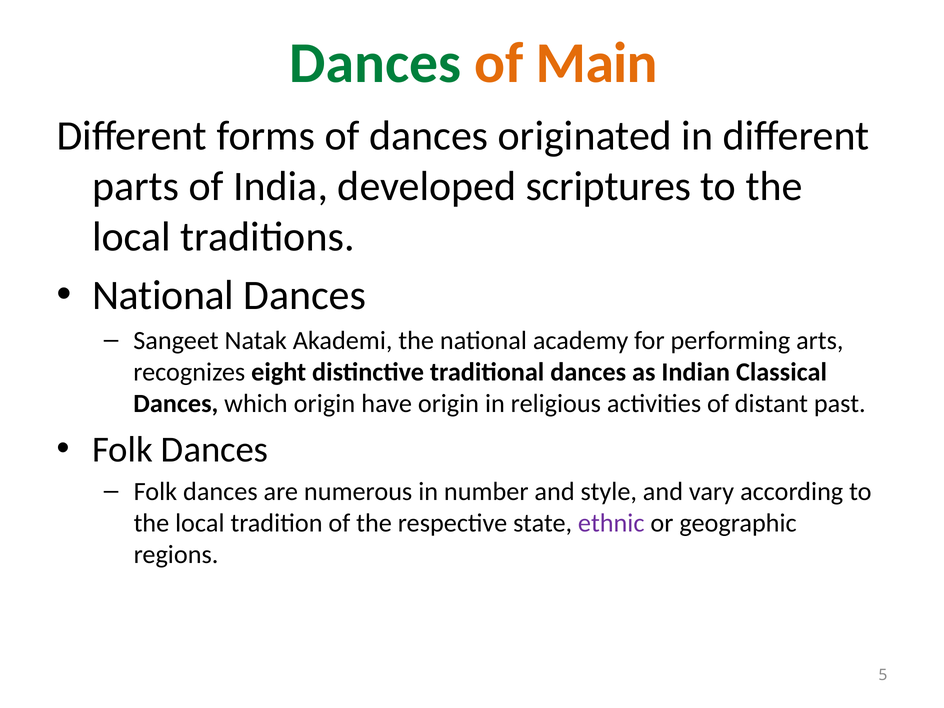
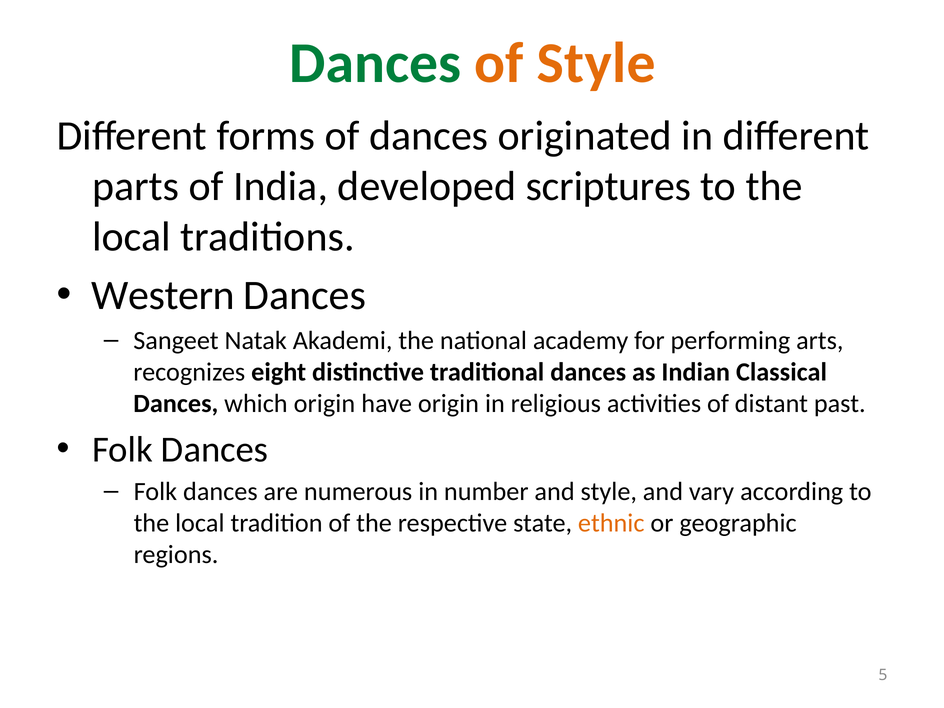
of Main: Main -> Style
National at (163, 296): National -> Western
ethnic colour: purple -> orange
